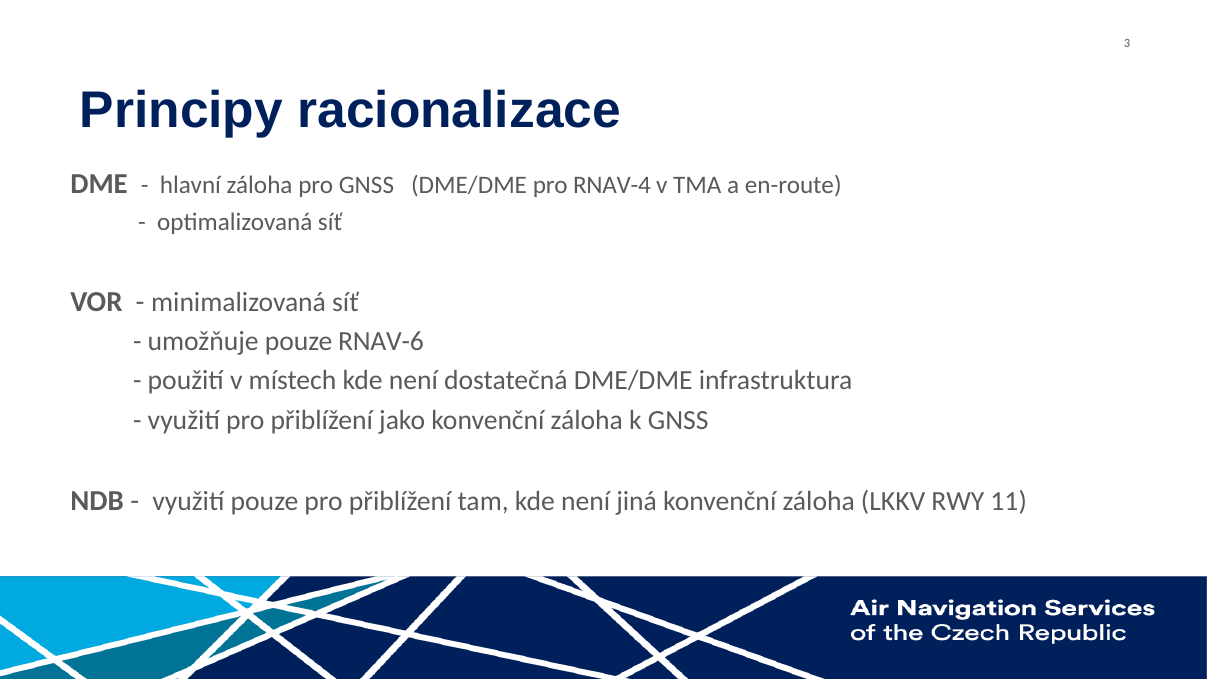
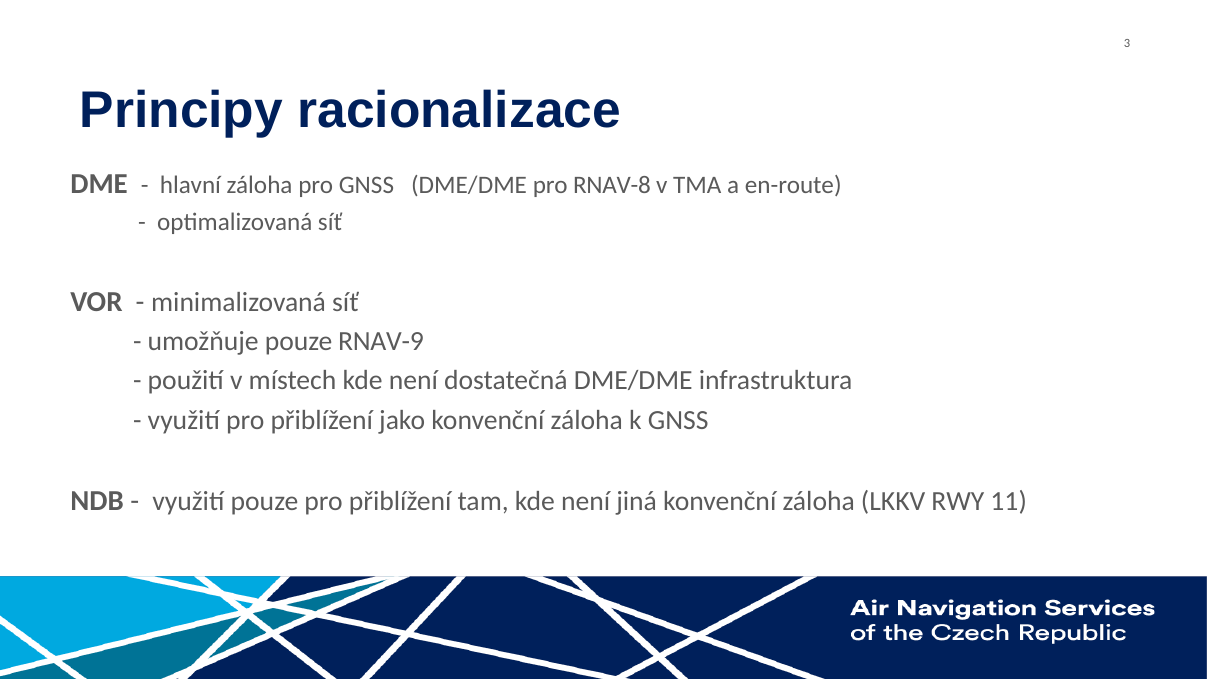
RNAV-4: RNAV-4 -> RNAV-8
RNAV-6: RNAV-6 -> RNAV-9
